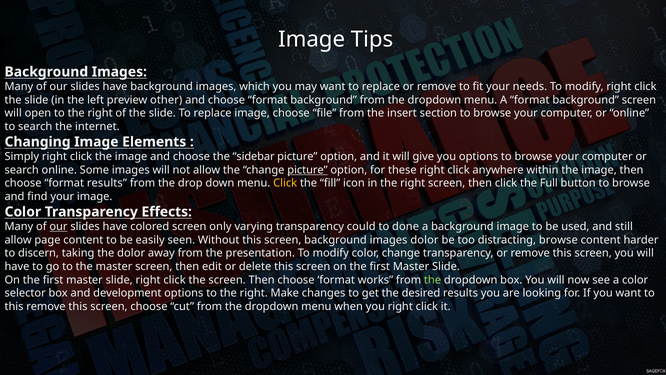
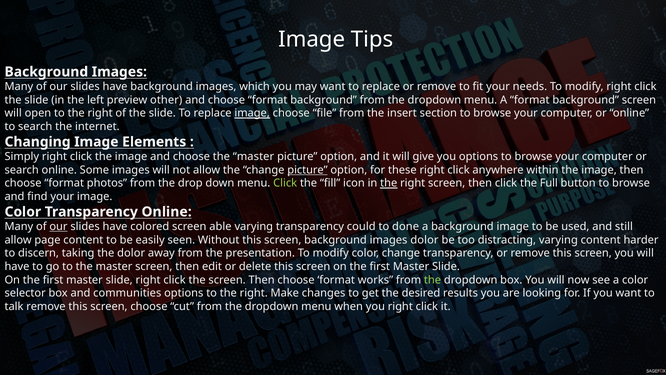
image at (252, 113) underline: none -> present
choose the sidebar: sidebar -> master
format results: results -> photos
Click at (285, 183) colour: yellow -> light green
the at (389, 183) underline: none -> present
Transparency Effects: Effects -> Online
only: only -> able
distracting browse: browse -> varying
development: development -> communities
this at (14, 306): this -> talk
